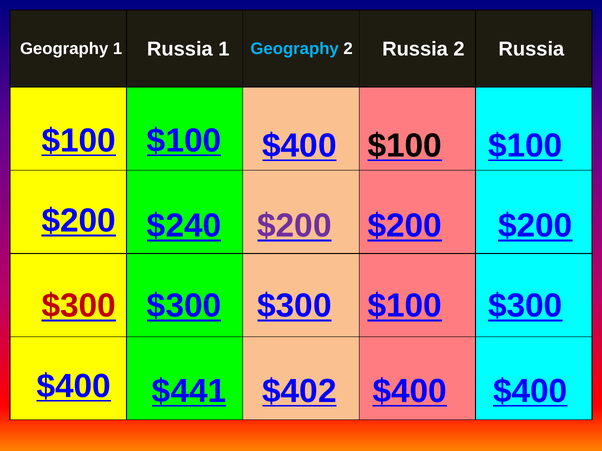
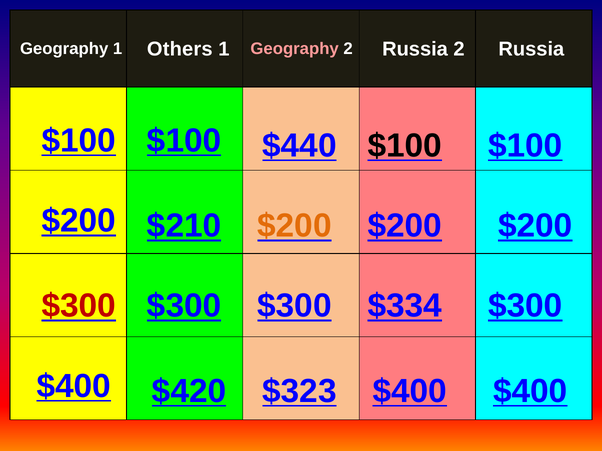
Russia at (180, 49): Russia -> Others
Geography at (295, 49) colour: light blue -> pink
$400 at (300, 146): $400 -> $440
$240: $240 -> $210
$200 at (294, 226) colour: purple -> orange
$300 $100: $100 -> $334
$441: $441 -> $420
$402: $402 -> $323
